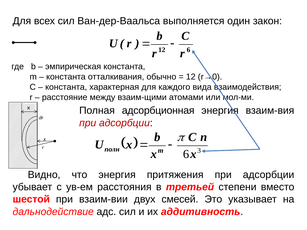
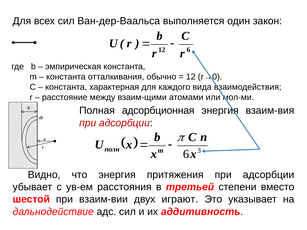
смесей: смесей -> играют
